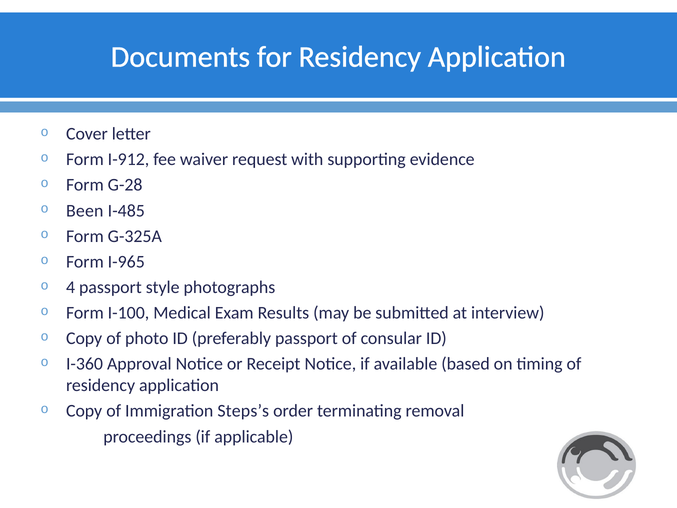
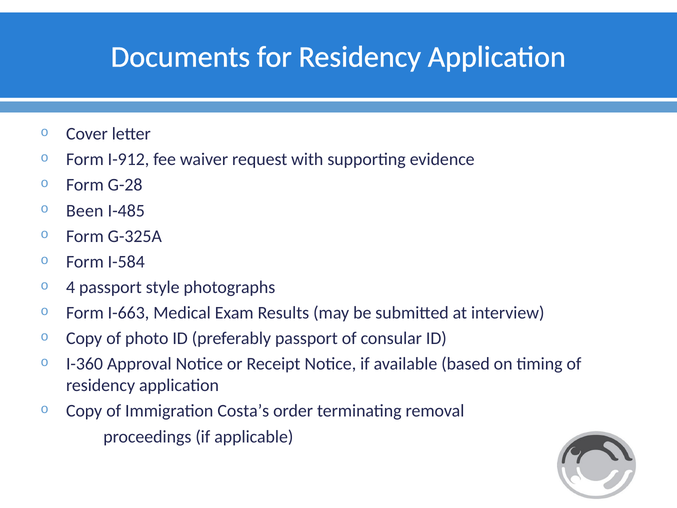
I-965: I-965 -> I-584
I-100: I-100 -> I-663
Steps’s: Steps’s -> Costa’s
